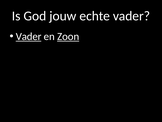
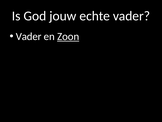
Vader at (29, 36) underline: present -> none
